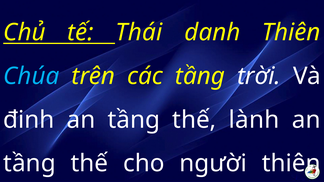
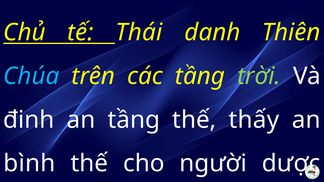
trời colour: white -> light green
lành: lành -> thấy
tầng at (29, 164): tầng -> bình
người thiên: thiên -> dược
